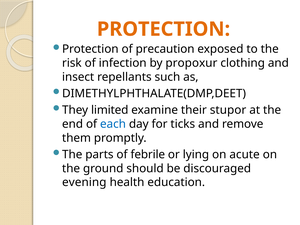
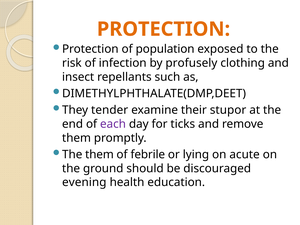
precaution: precaution -> population
propoxur: propoxur -> profusely
limited: limited -> tender
each colour: blue -> purple
The parts: parts -> them
